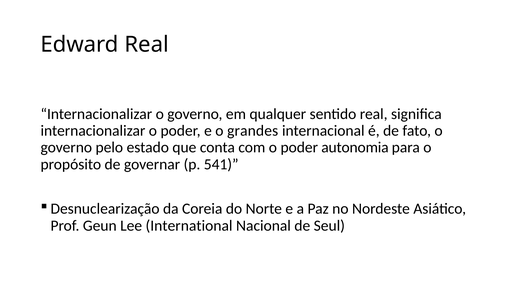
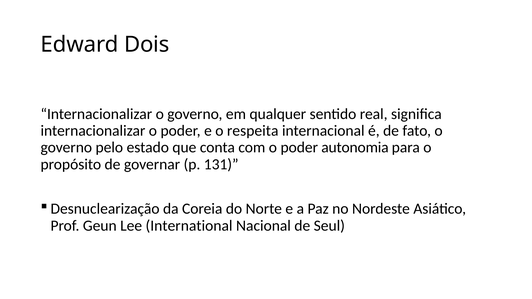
Edward Real: Real -> Dois
grandes: grandes -> respeita
541: 541 -> 131
